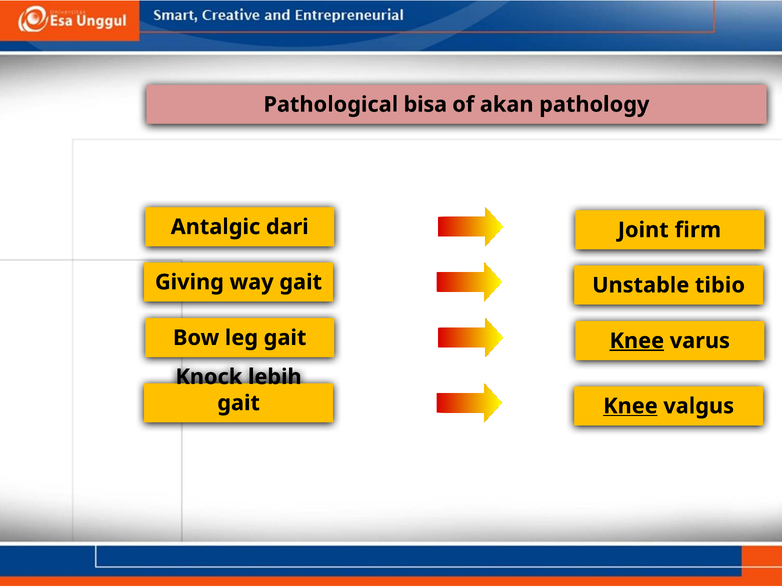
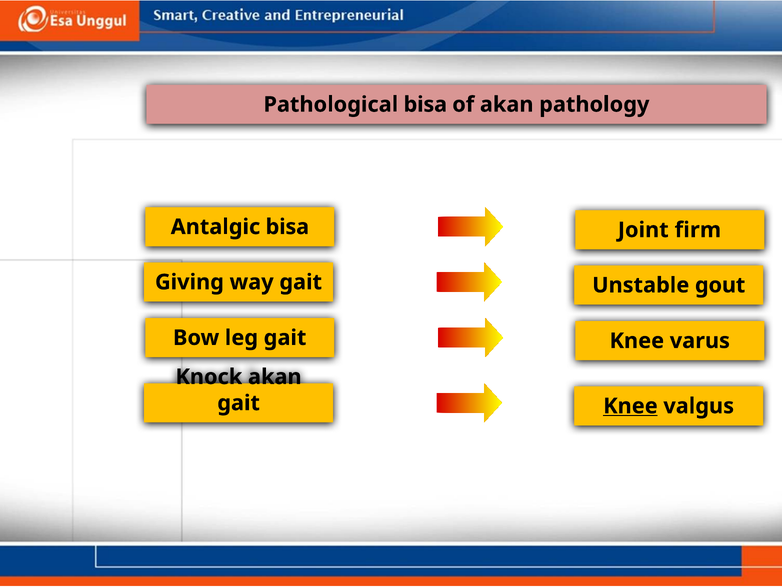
Antalgic dari: dari -> bisa
tibio: tibio -> gout
Knee at (637, 341) underline: present -> none
Knock lebih: lebih -> akan
